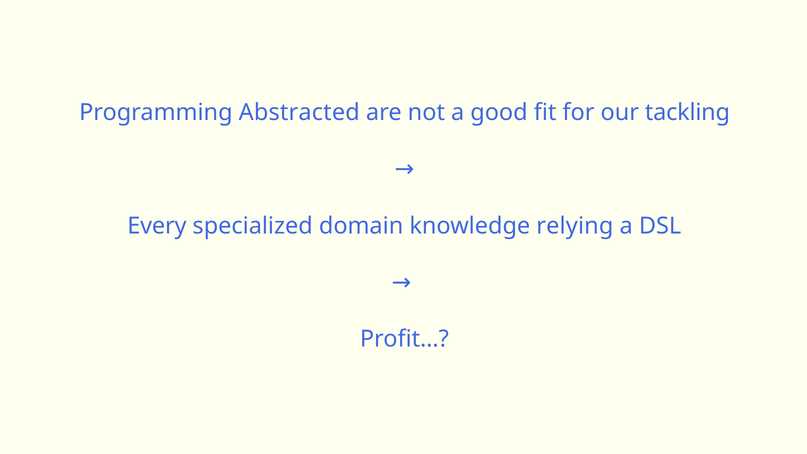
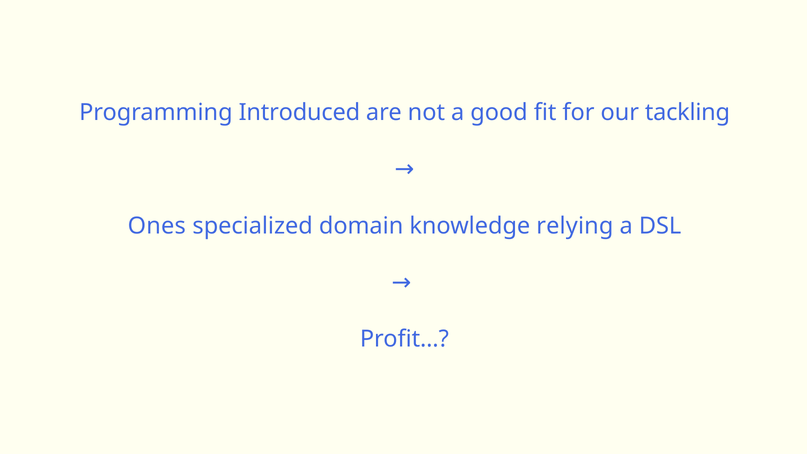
Abstracted: Abstracted -> Introduced
Every: Every -> Ones
